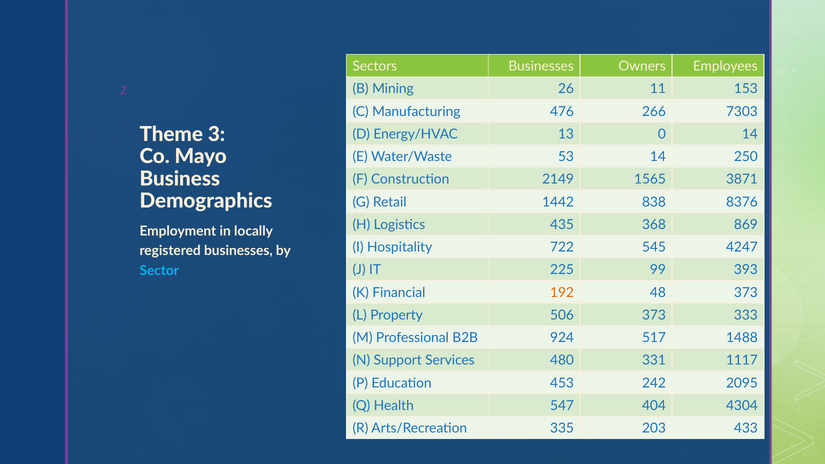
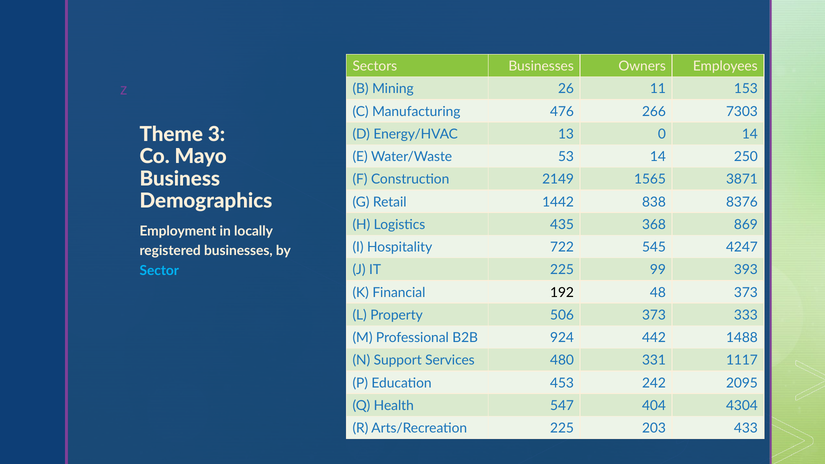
192 colour: orange -> black
517: 517 -> 442
Arts/Recreation 335: 335 -> 225
